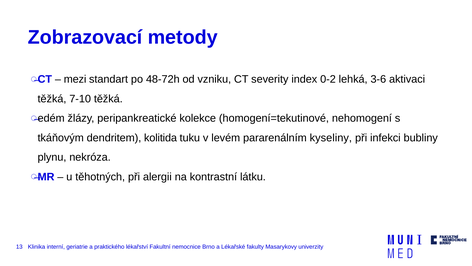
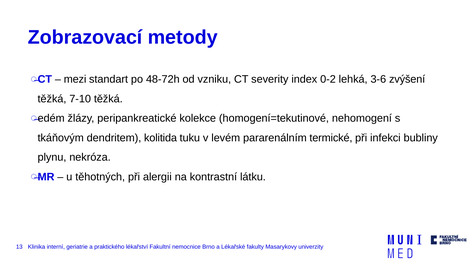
aktivaci: aktivaci -> zvýšení
kyseliny: kyseliny -> termické
